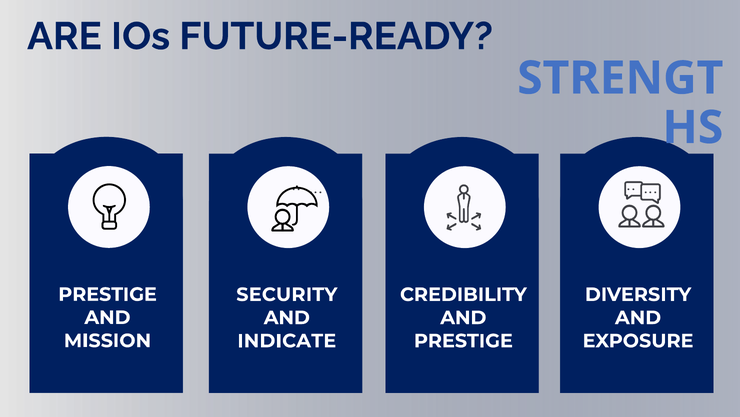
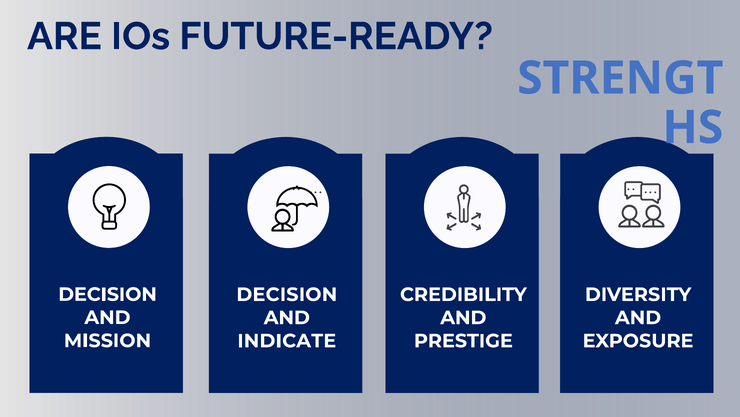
PRESTIGE at (108, 294): PRESTIGE -> DECISION
SECURITY at (287, 294): SECURITY -> DECISION
